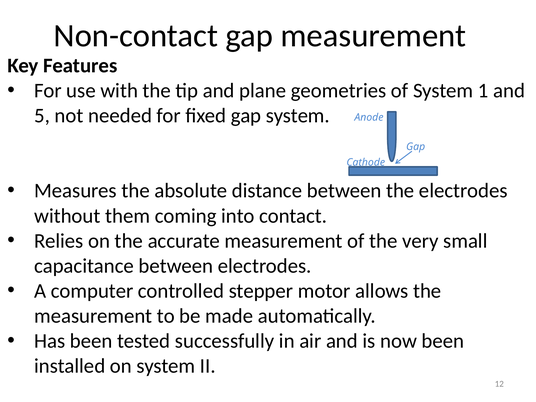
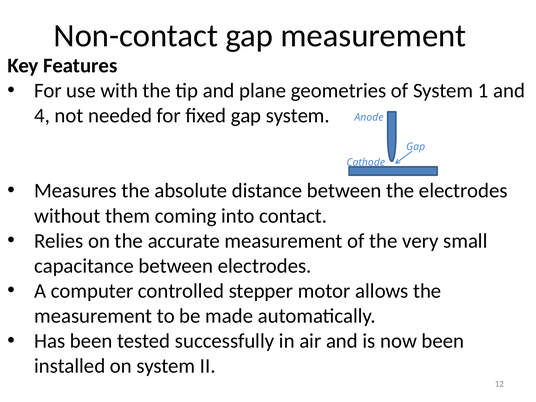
5: 5 -> 4
